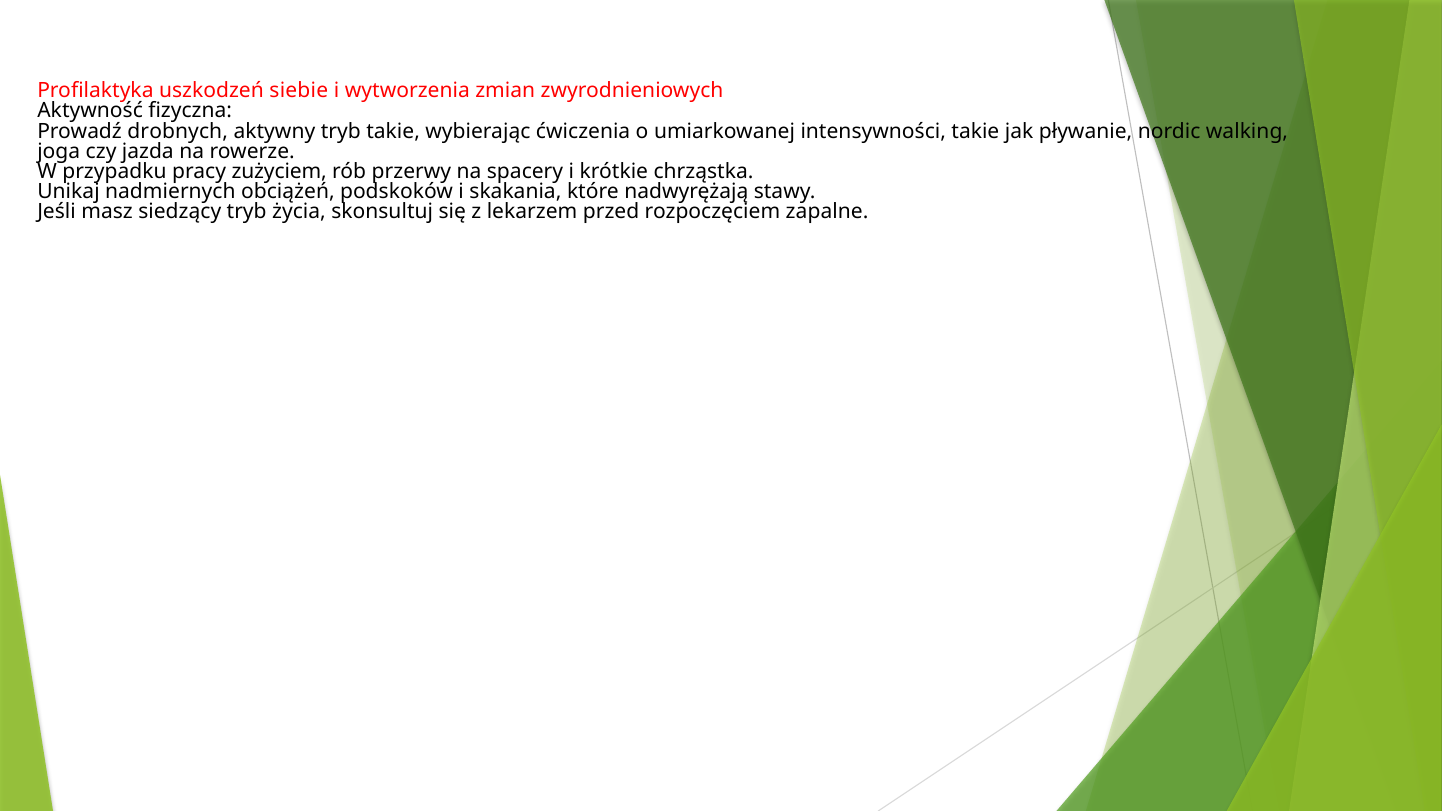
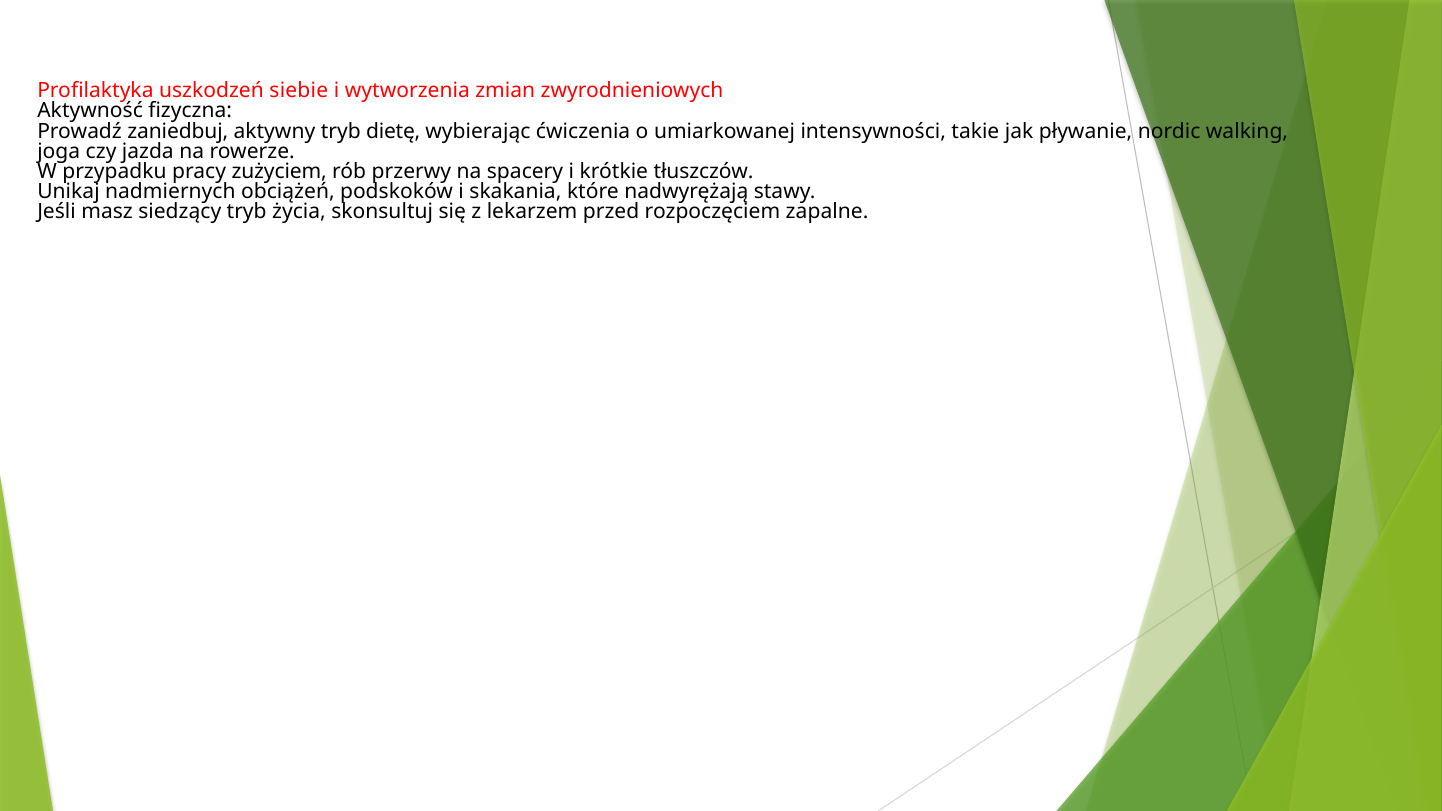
drobnych: drobnych -> zaniedbuj
tryb takie: takie -> dietę
chrząstka: chrząstka -> tłuszczów
